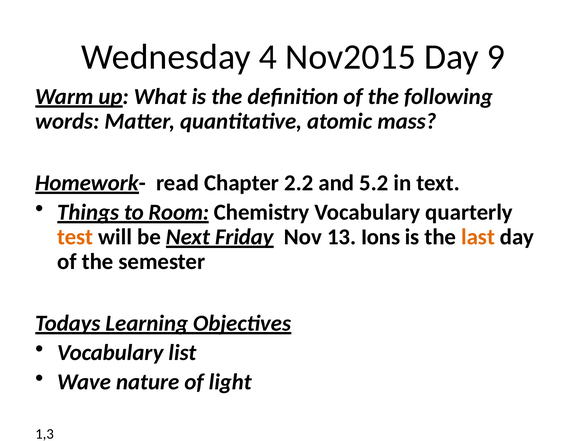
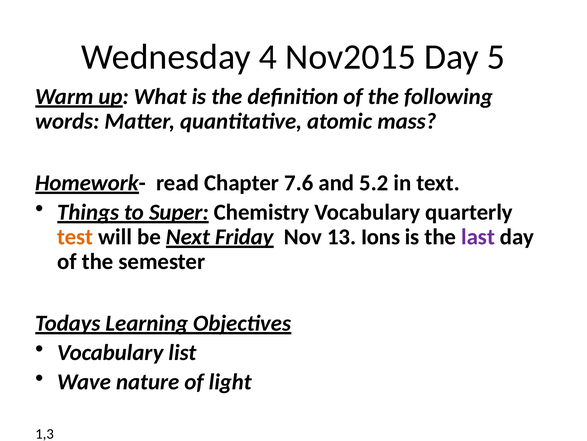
9: 9 -> 5
2.2: 2.2 -> 7.6
Room: Room -> Super
last colour: orange -> purple
